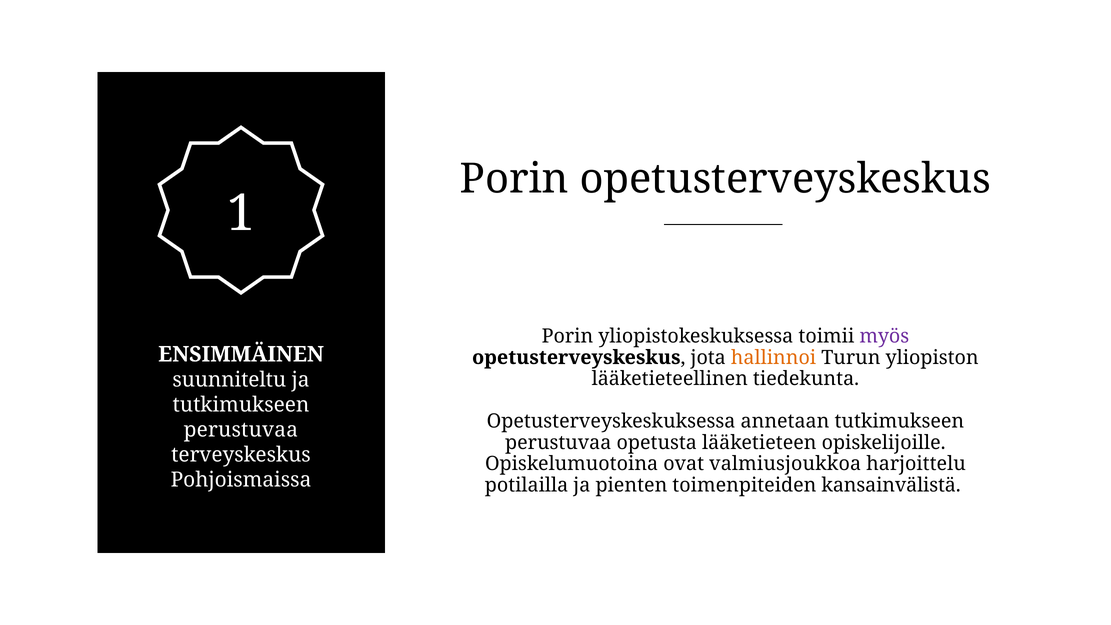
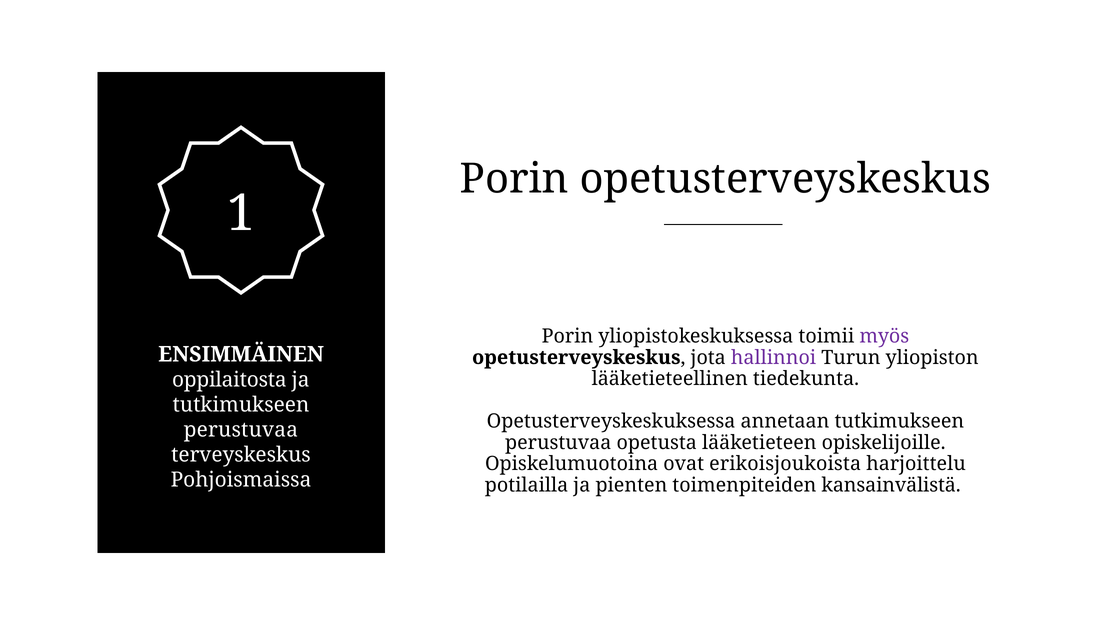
hallinnoi colour: orange -> purple
suunniteltu: suunniteltu -> oppilaitosta
valmiusjoukkoa: valmiusjoukkoa -> erikoisjoukoista
